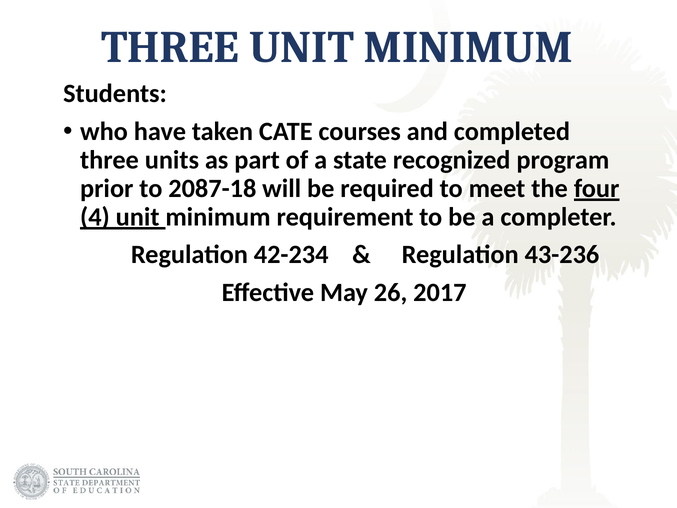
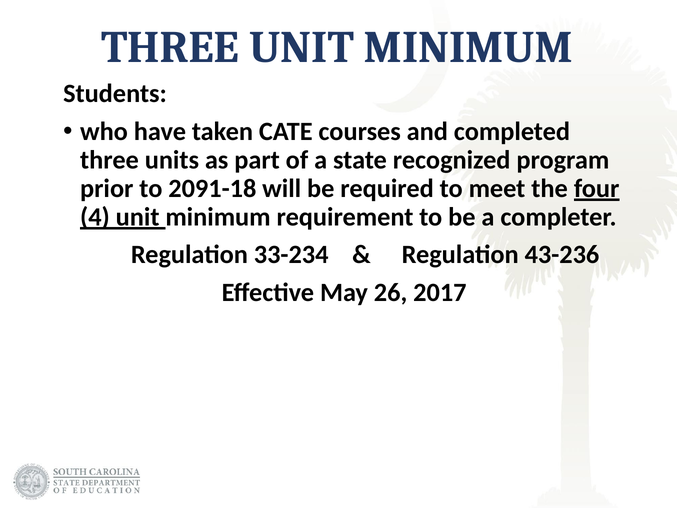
2087-18: 2087-18 -> 2091-18
42-234: 42-234 -> 33-234
